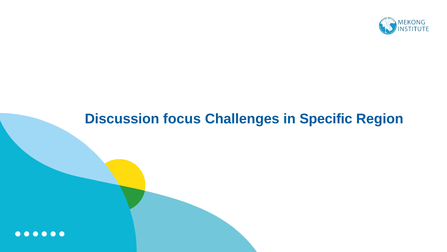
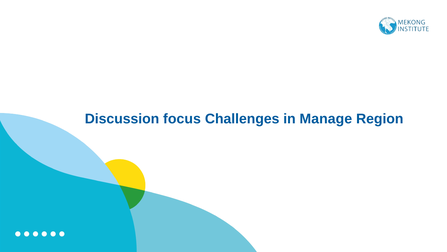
Specific: Specific -> Manage
